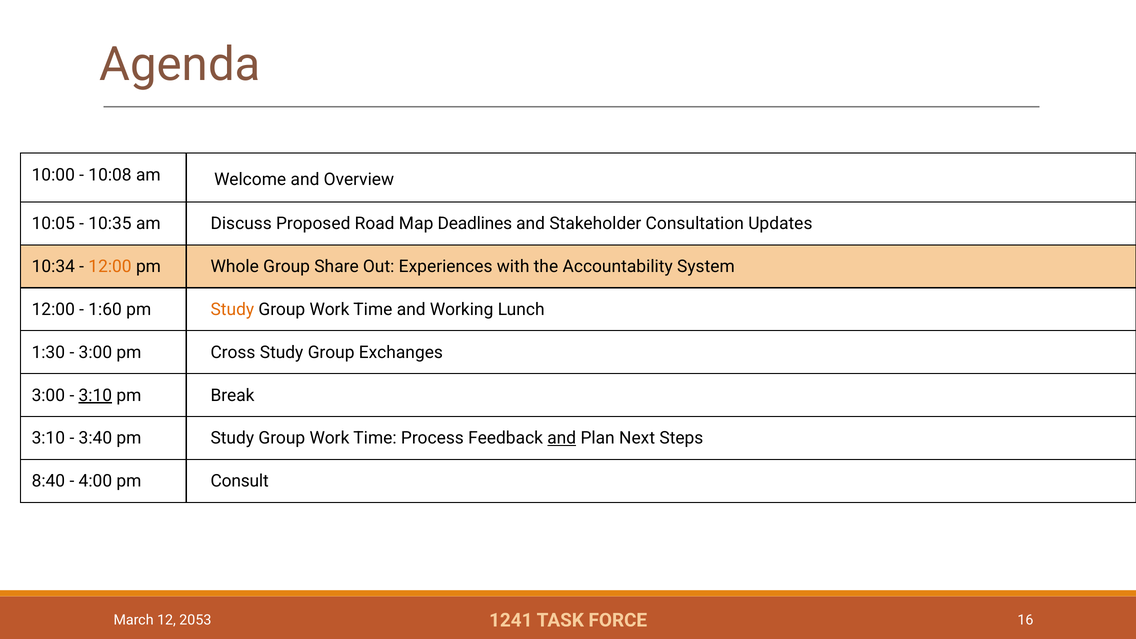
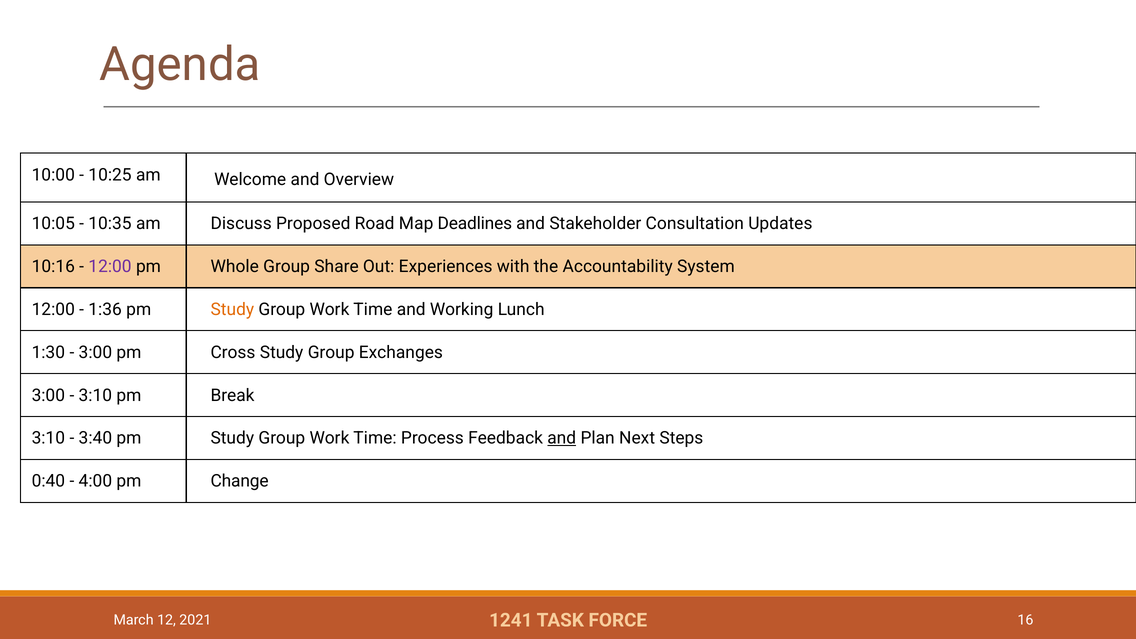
10:08: 10:08 -> 10:25
10:34: 10:34 -> 10:16
12:00 at (110, 267) colour: orange -> purple
1:60: 1:60 -> 1:36
3:10 at (95, 395) underline: present -> none
8:40: 8:40 -> 0:40
Consult: Consult -> Change
2053: 2053 -> 2021
